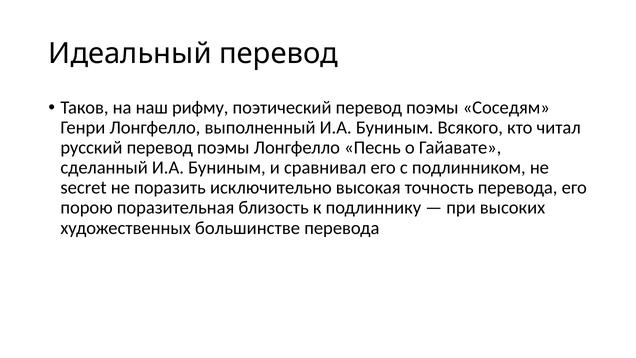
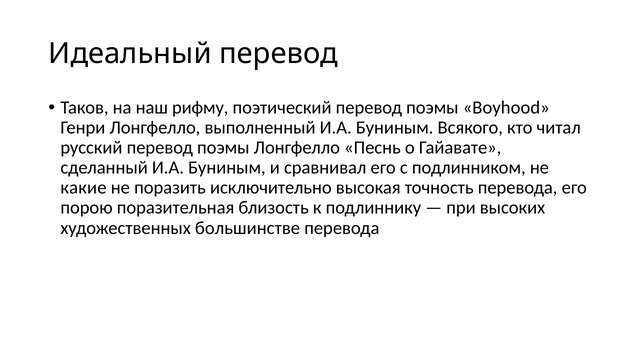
Соседям: Соседям -> Boyhood
secret: secret -> какие
